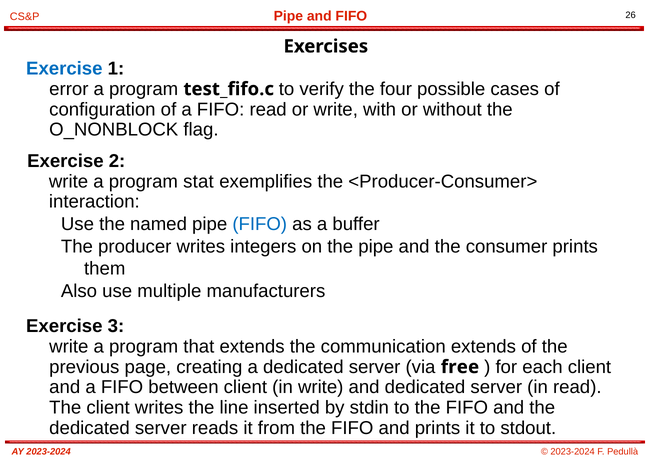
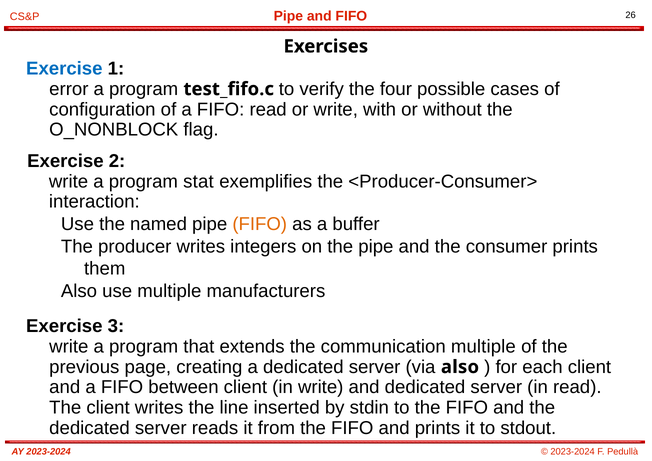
FIFO at (260, 224) colour: blue -> orange
communication extends: extends -> multiple
via free: free -> also
